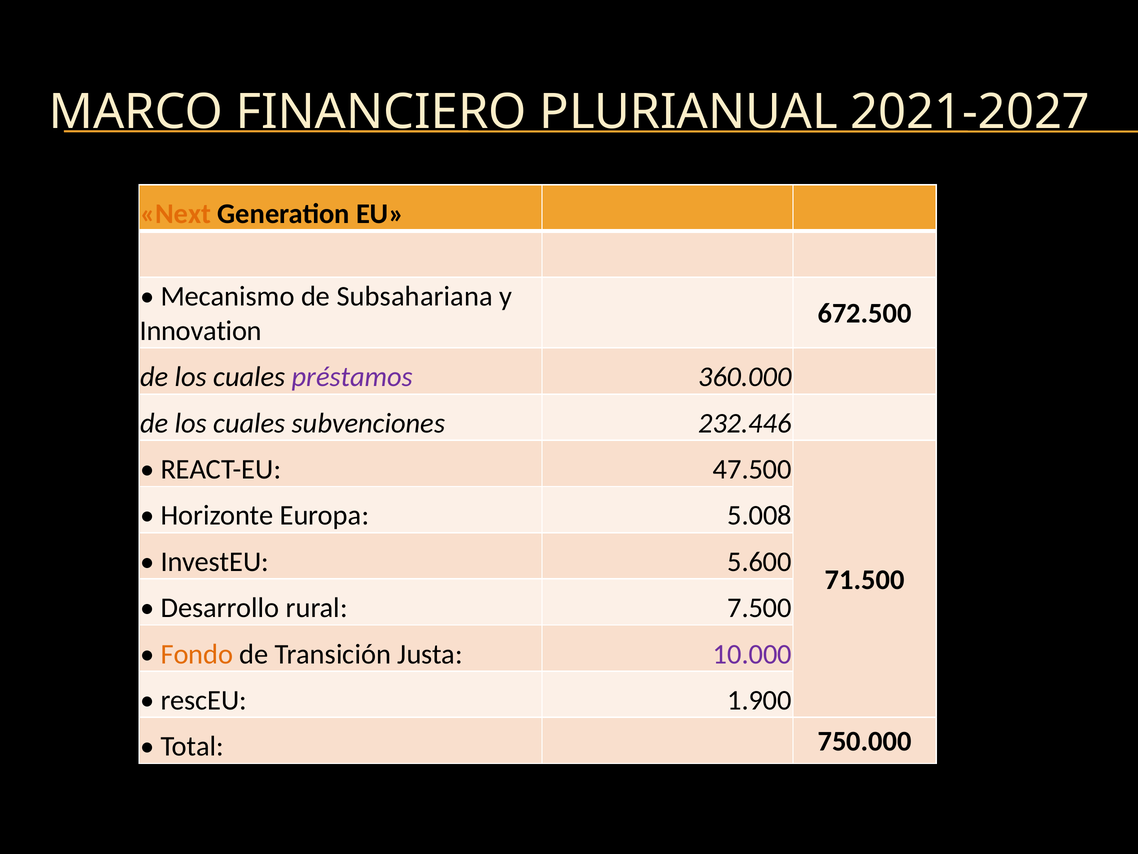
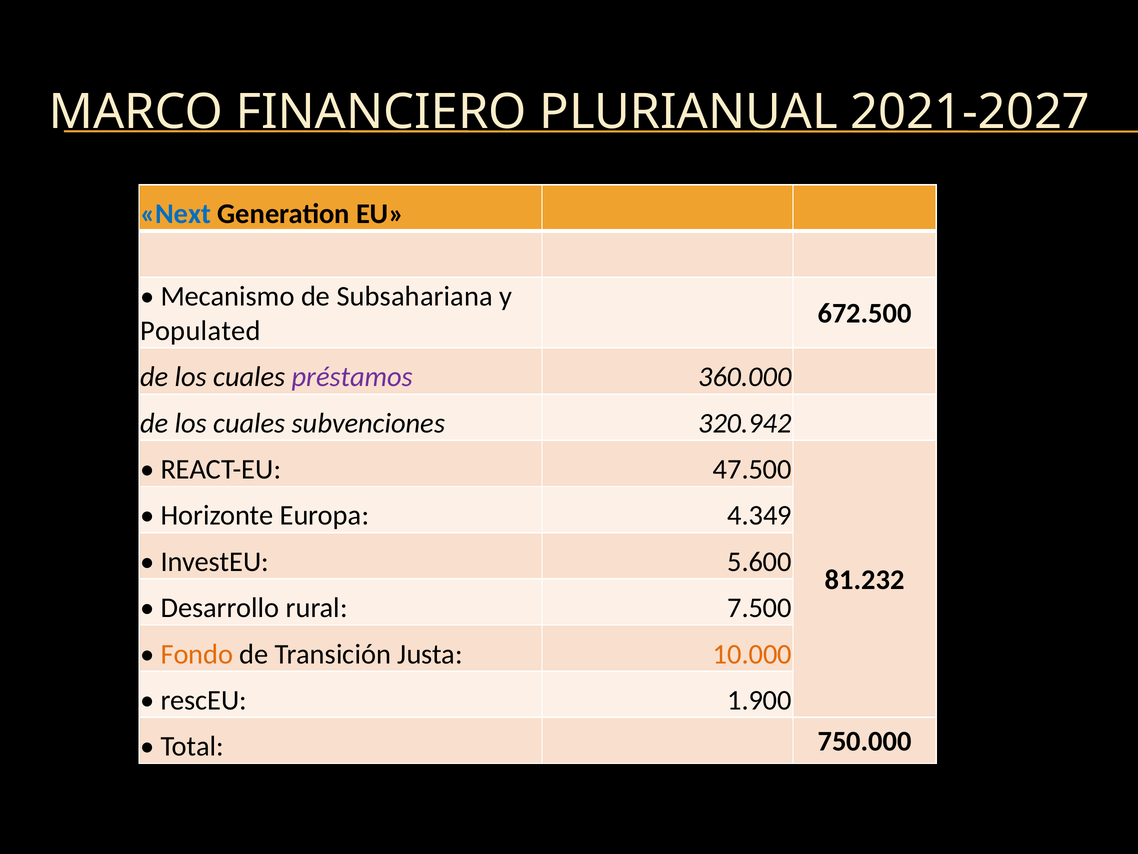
Next colour: orange -> blue
Innovation: Innovation -> Populated
232.446: 232.446 -> 320.942
5.008: 5.008 -> 4.349
71.500: 71.500 -> 81.232
10.000 colour: purple -> orange
